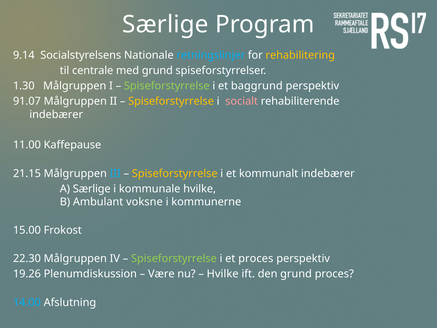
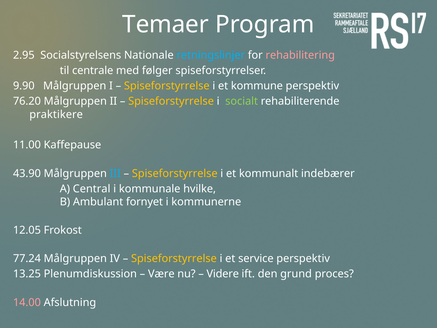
Særlige at (165, 25): Særlige -> Temaer
9.14: 9.14 -> 2.95
rehabilitering colour: yellow -> pink
med grund: grund -> følger
1.30: 1.30 -> 9.90
Spiseforstyrrelse at (167, 86) colour: light green -> yellow
baggrund: baggrund -> kommune
91.07: 91.07 -> 76.20
socialt colour: pink -> light green
indebærer at (56, 114): indebærer -> praktikere
21.15: 21.15 -> 43.90
A Særlige: Særlige -> Central
voksne: voksne -> fornyet
15.00: 15.00 -> 12.05
22.30: 22.30 -> 77.24
Spiseforstyrrelse at (174, 259) colour: light green -> yellow
et proces: proces -> service
19.26: 19.26 -> 13.25
Hvilke at (223, 274): Hvilke -> Videre
14.00 colour: light blue -> pink
